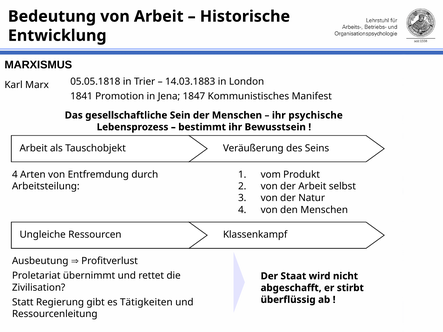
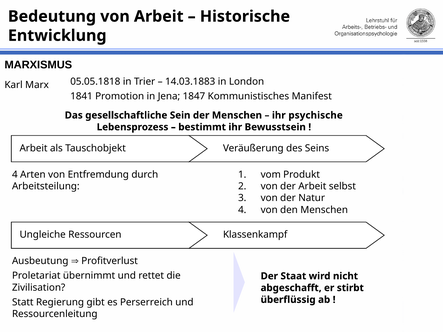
Tätigkeiten: Tätigkeiten -> Perserreich
